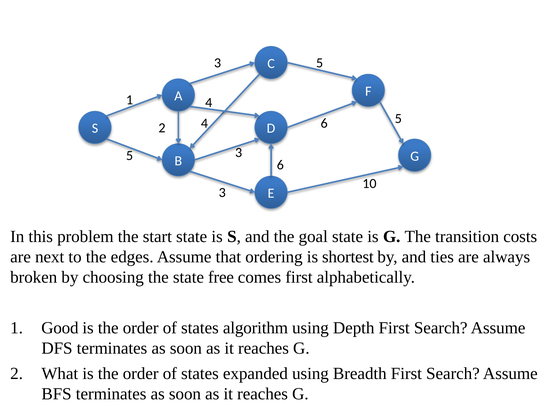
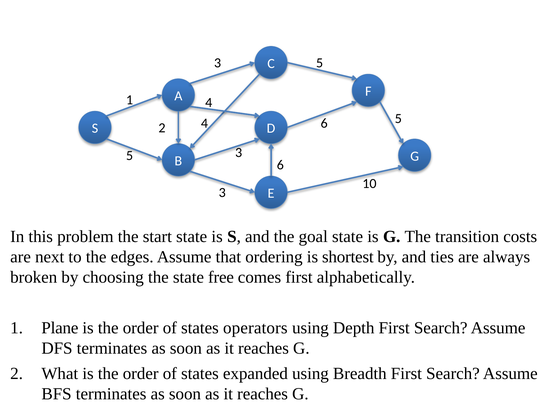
Good: Good -> Plane
algorithm: algorithm -> operators
